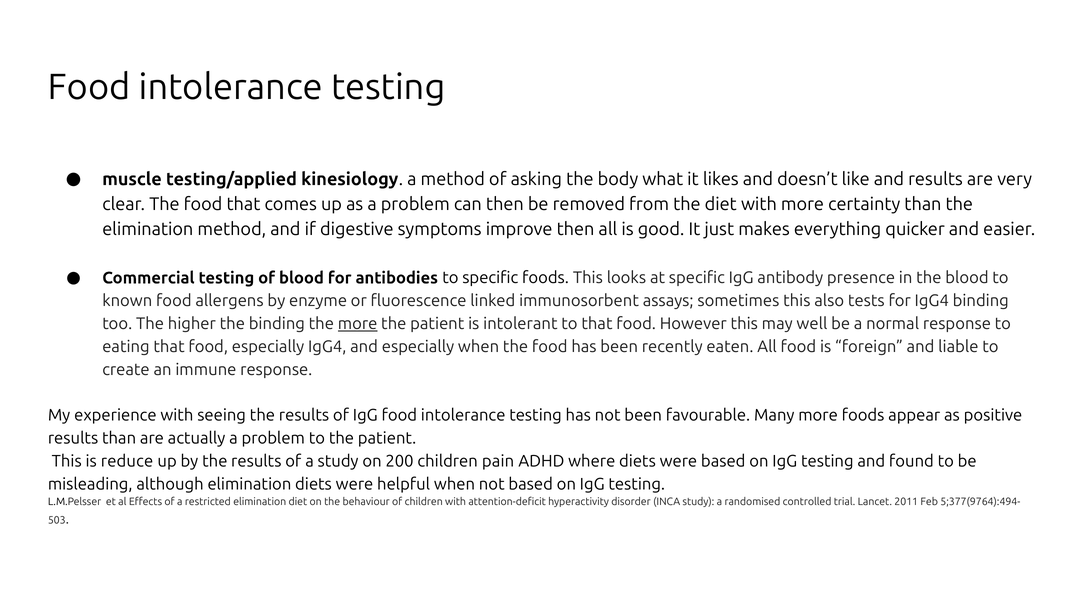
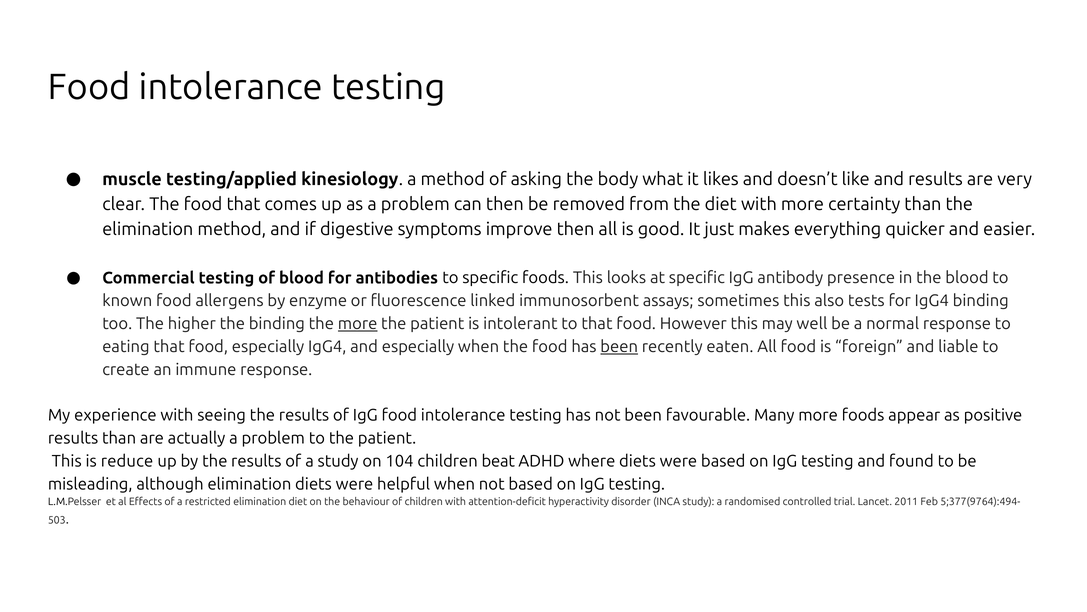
been at (619, 346) underline: none -> present
200: 200 -> 104
pain: pain -> beat
